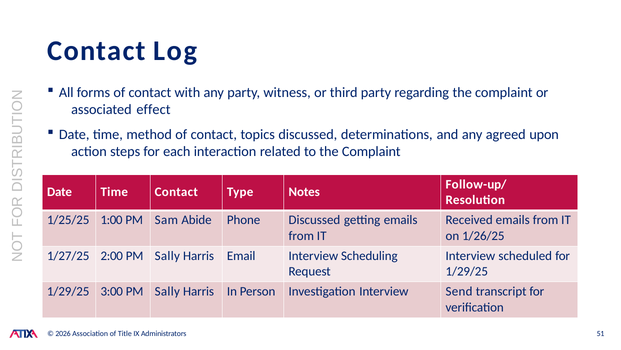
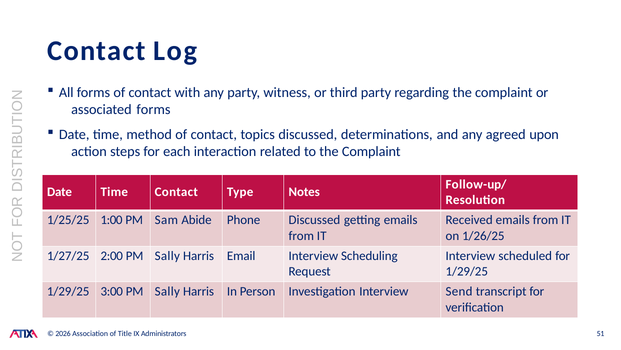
associated effect: effect -> forms
